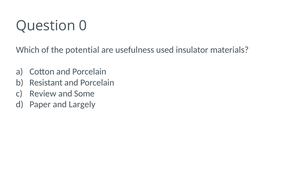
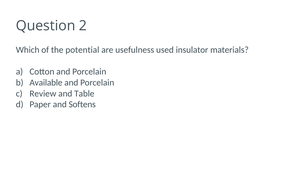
0: 0 -> 2
Resistant: Resistant -> Available
Some: Some -> Table
Largely: Largely -> Softens
